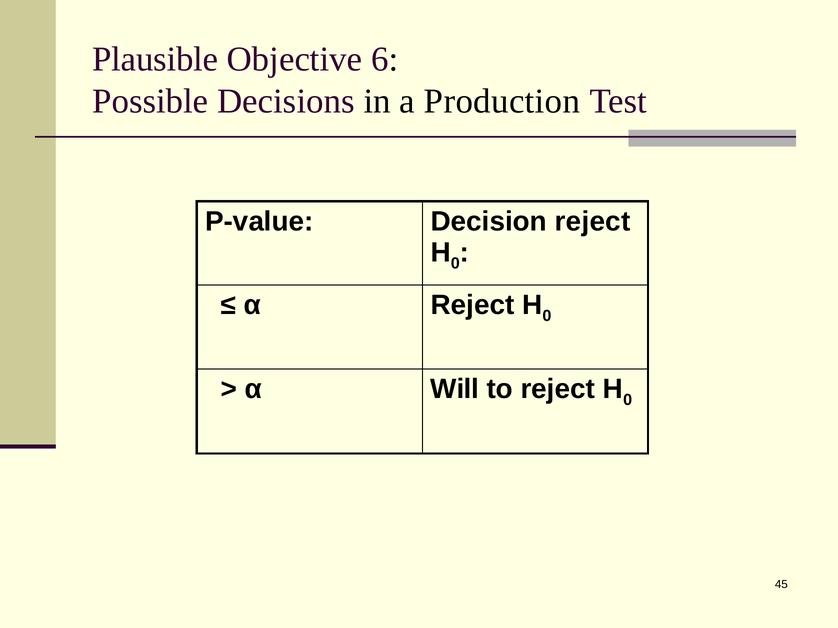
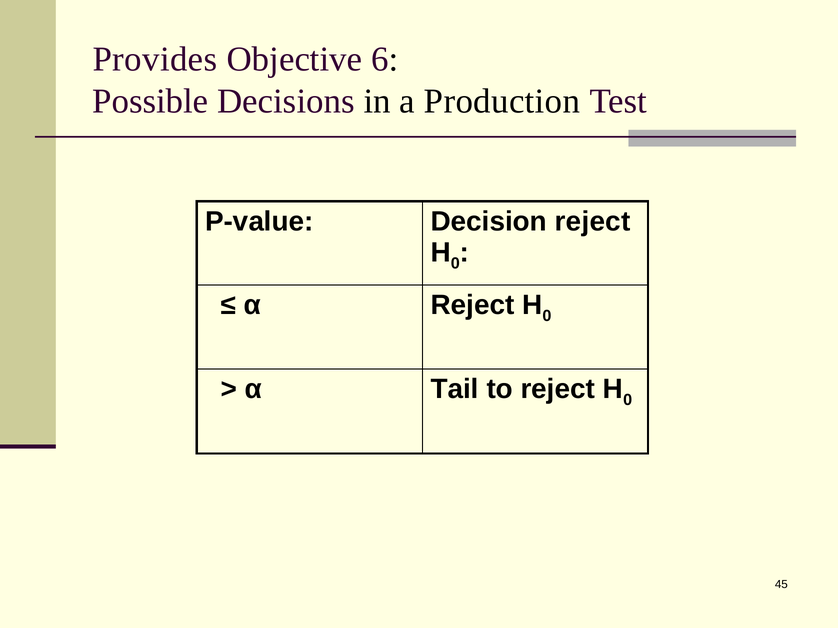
Plausible: Plausible -> Provides
Will: Will -> Tail
